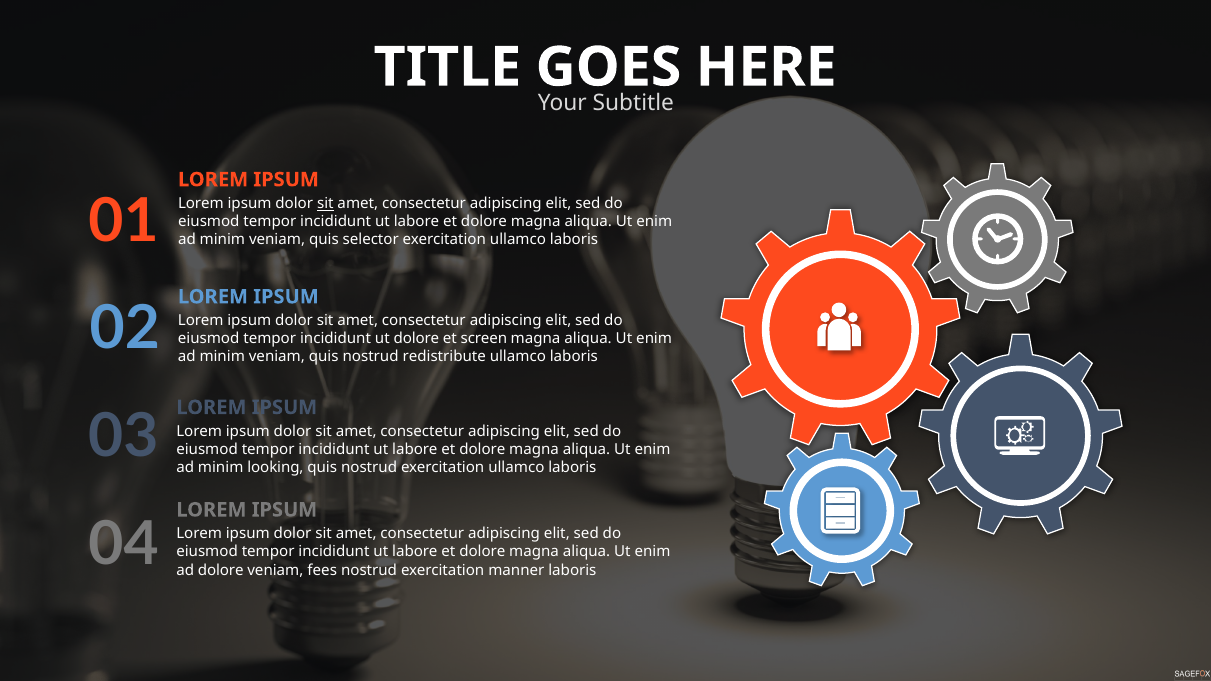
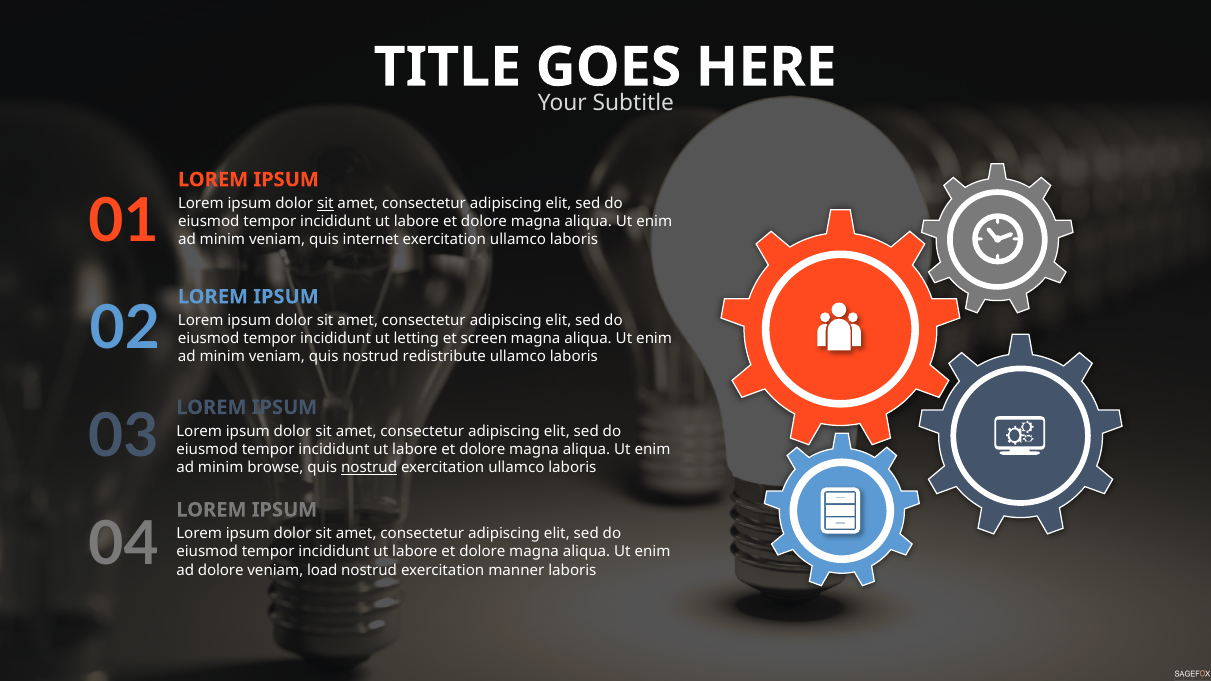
selector: selector -> internet
ut dolore: dolore -> letting
looking: looking -> browse
nostrud at (369, 468) underline: none -> present
fees: fees -> load
